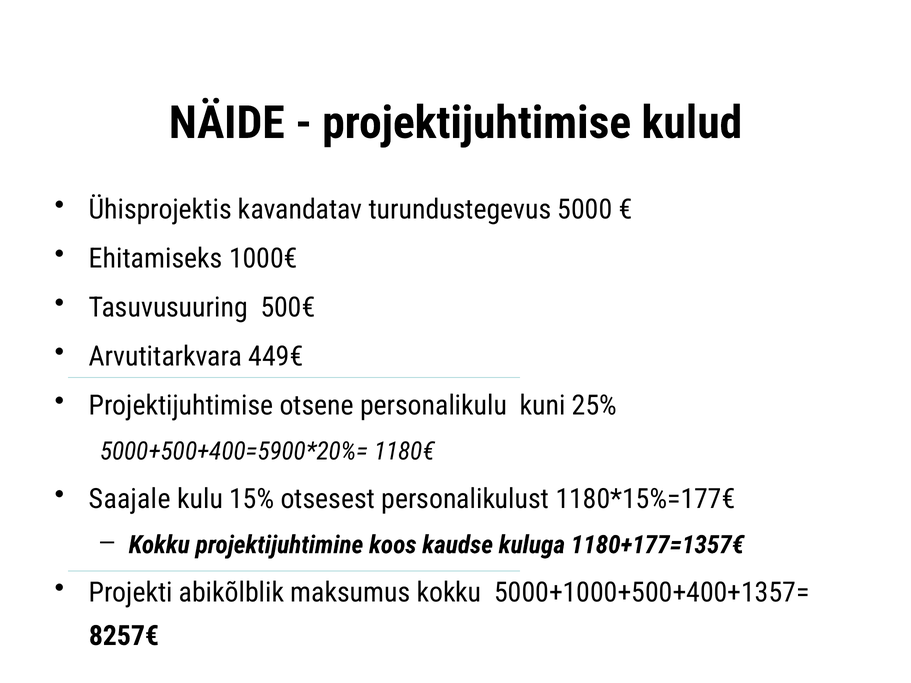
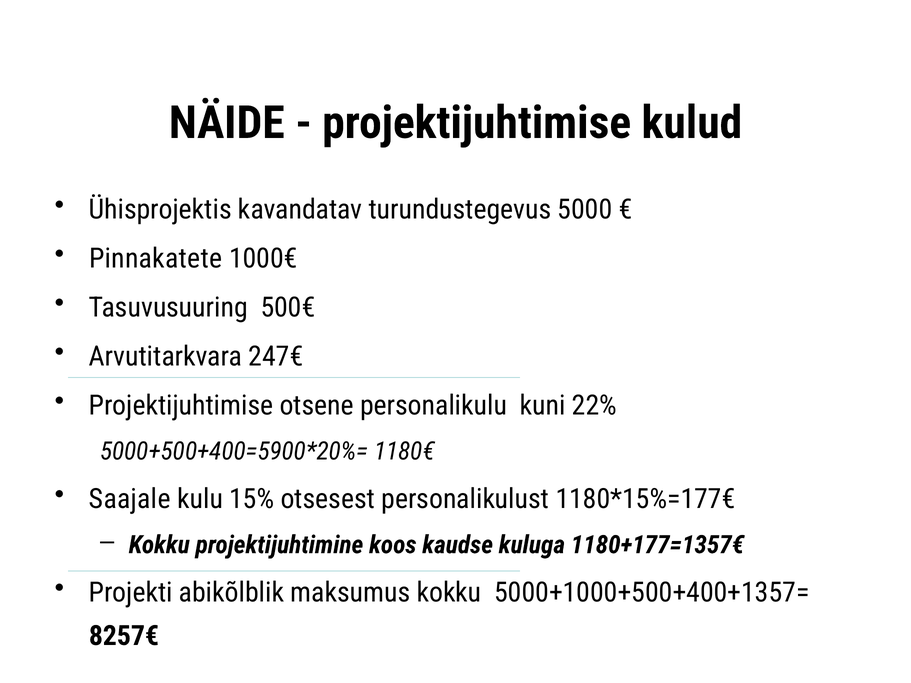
Ehitamiseks: Ehitamiseks -> Pinnakatete
449€: 449€ -> 247€
25%: 25% -> 22%
